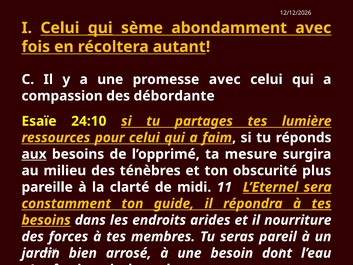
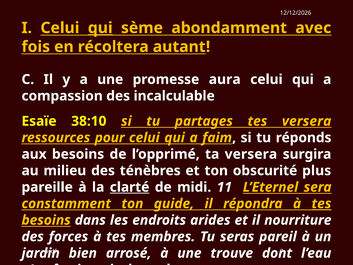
promesse avec: avec -> aura
débordante: débordante -> incalculable
24:10: 24:10 -> 38:10
tes lumière: lumière -> versera
aux underline: present -> none
ta mesure: mesure -> versera
clarté underline: none -> present
besoin: besoin -> trouve
